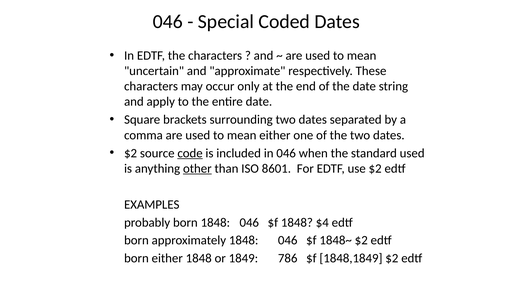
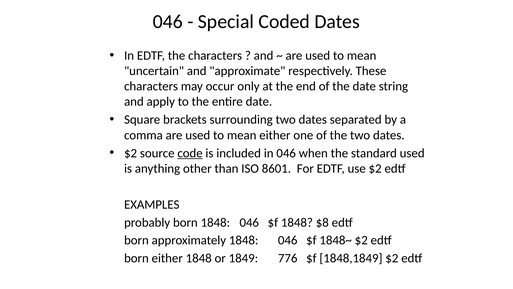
other underline: present -> none
$4: $4 -> $8
786: 786 -> 776
